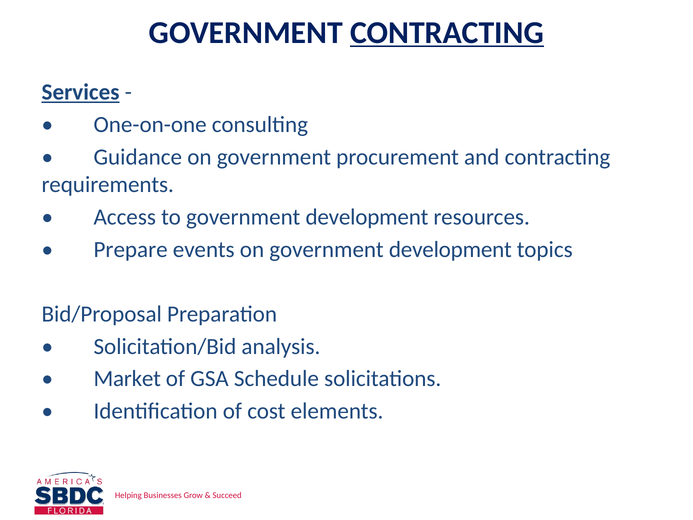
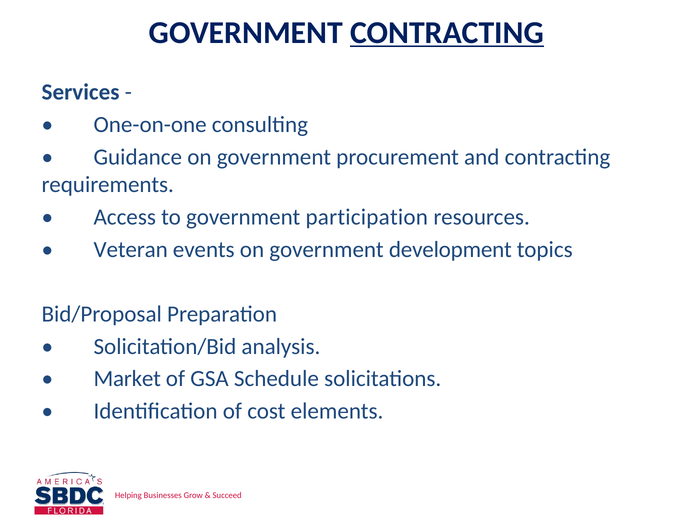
Services underline: present -> none
to government development: development -> participation
Prepare: Prepare -> Veteran
